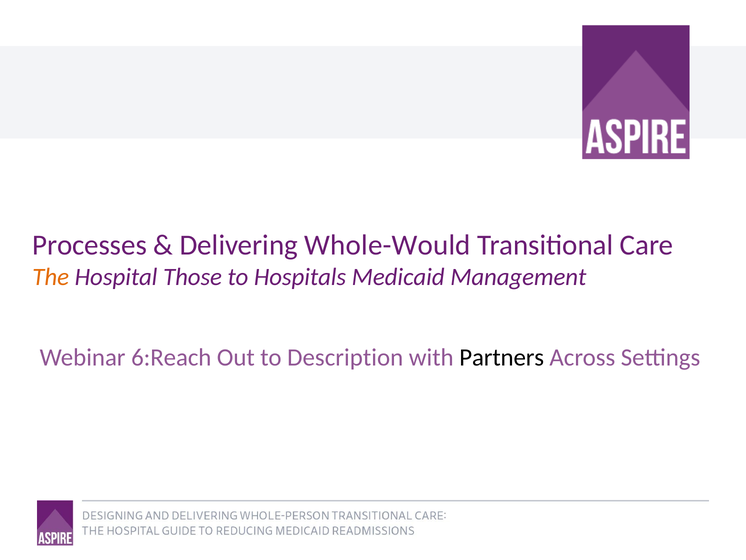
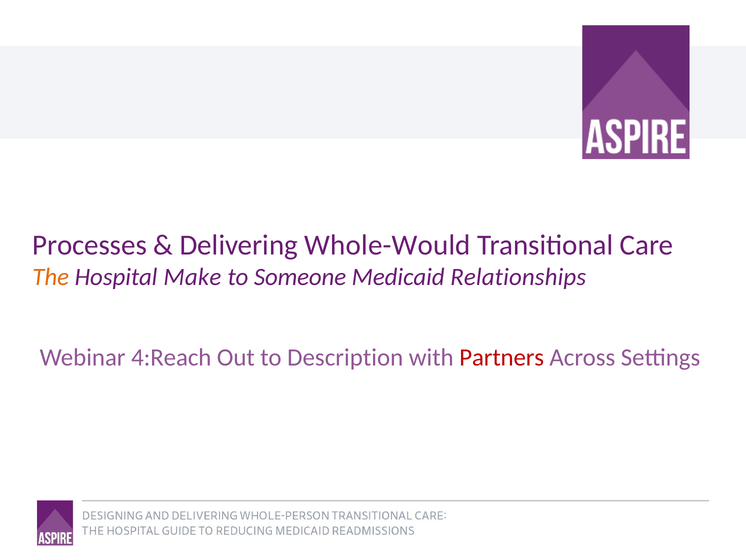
Those: Those -> Make
Hospitals: Hospitals -> Someone
Management: Management -> Relationships
6:Reach: 6:Reach -> 4:Reach
Partners colour: black -> red
